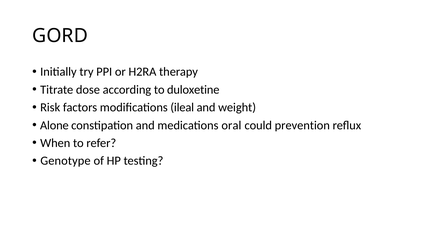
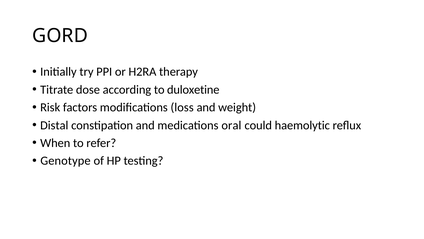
ileal: ileal -> loss
Alone: Alone -> Distal
prevention: prevention -> haemolytic
